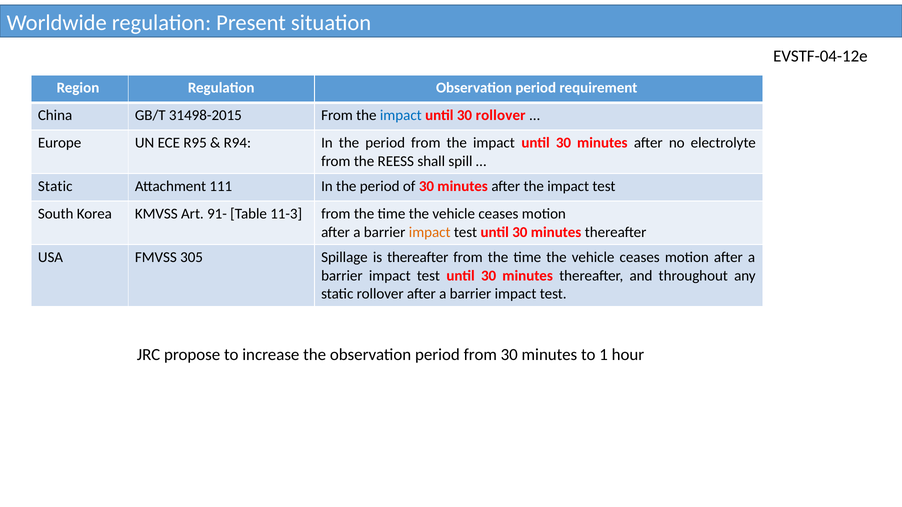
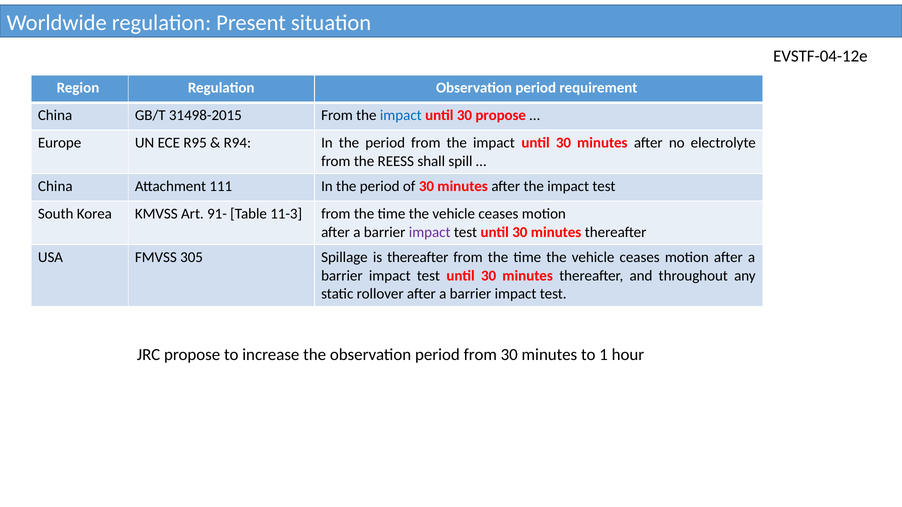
30 rollover: rollover -> propose
Static at (55, 187): Static -> China
impact at (430, 232) colour: orange -> purple
